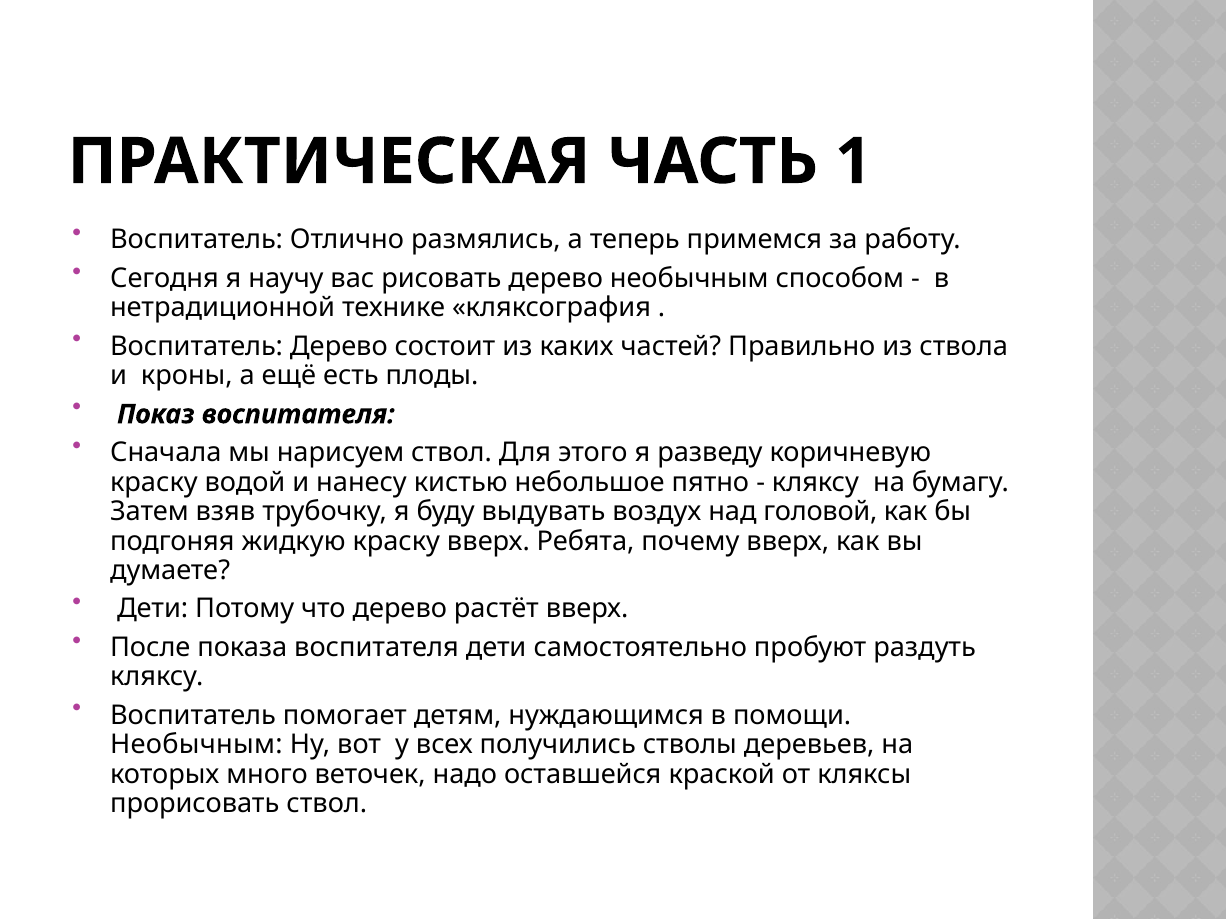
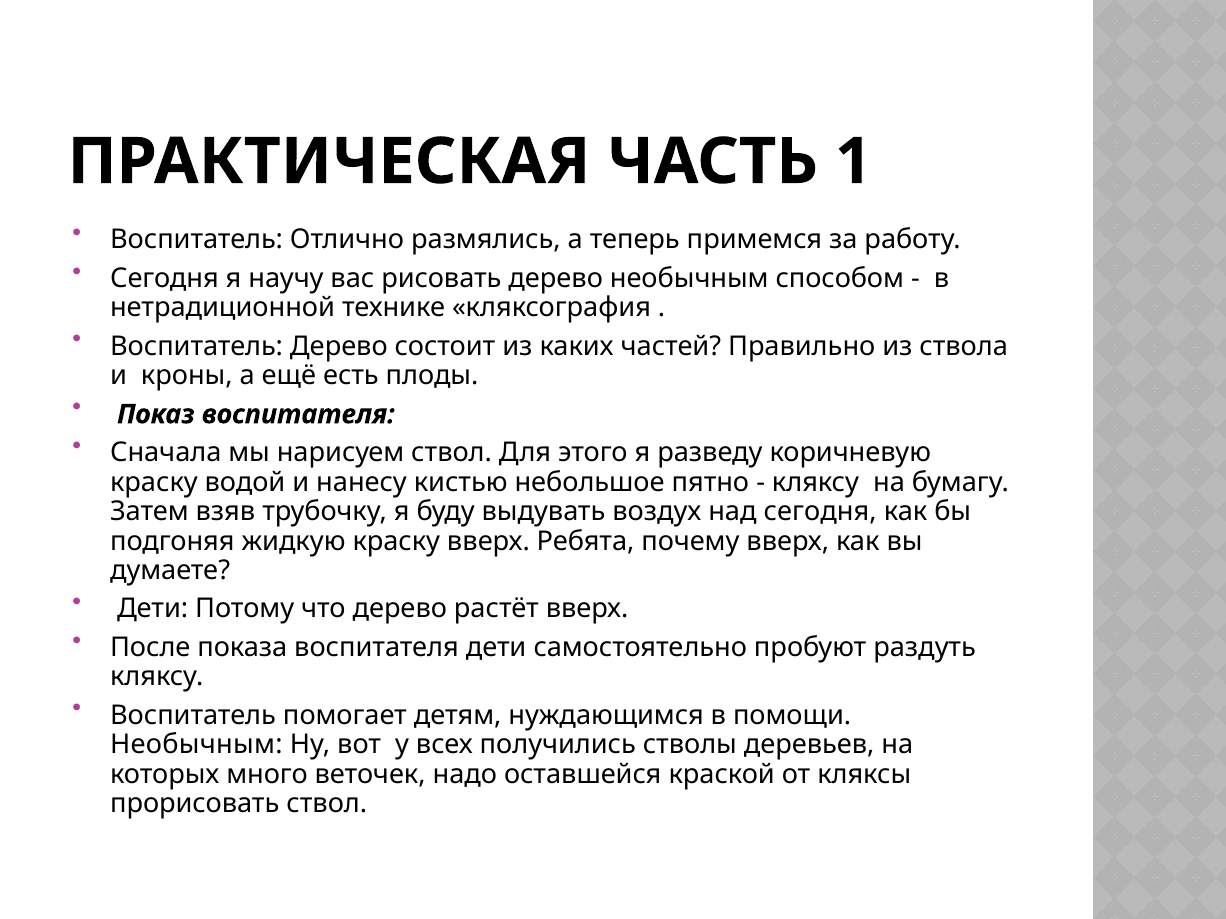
над головой: головой -> сегодня
